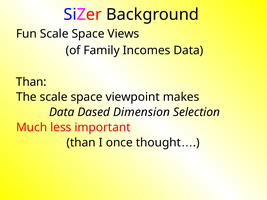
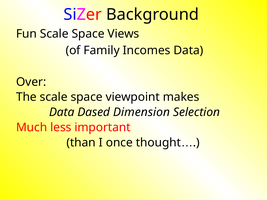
Than at (31, 82): Than -> Over
